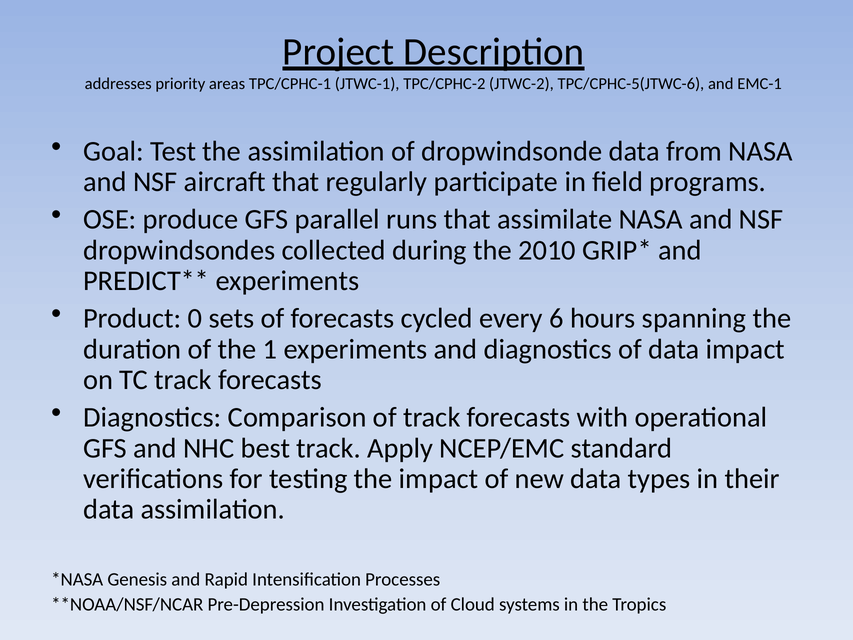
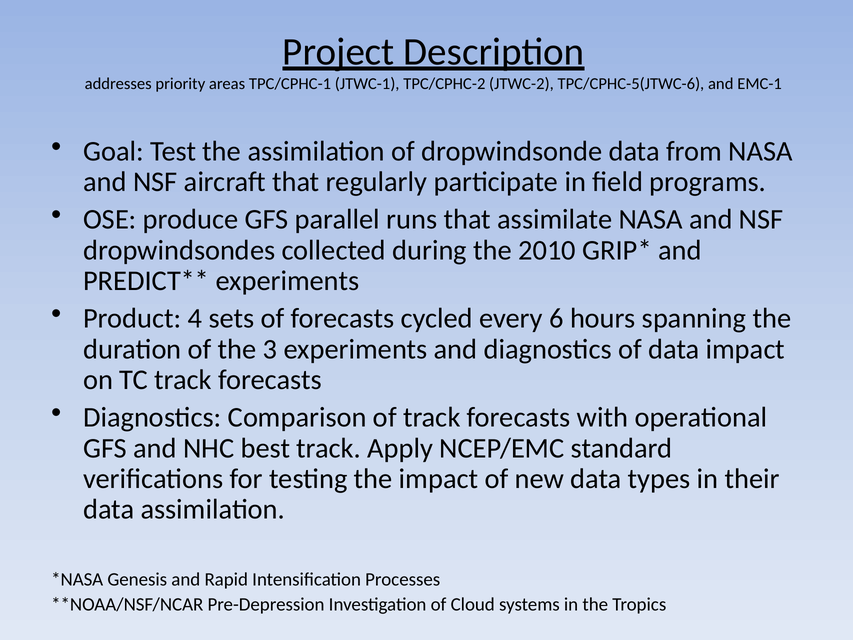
0: 0 -> 4
1: 1 -> 3
